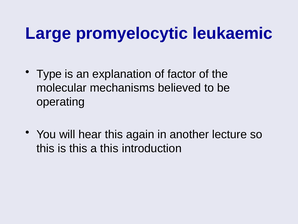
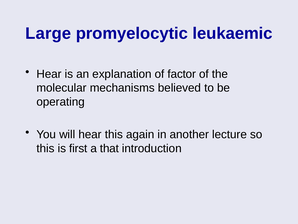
Type at (49, 74): Type -> Hear
is this: this -> first
a this: this -> that
